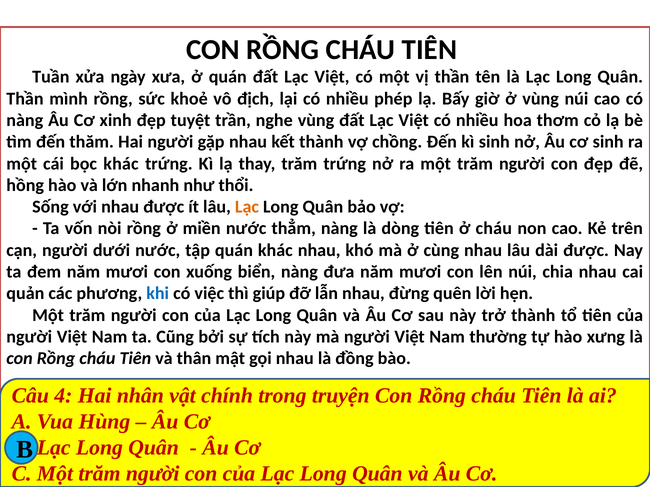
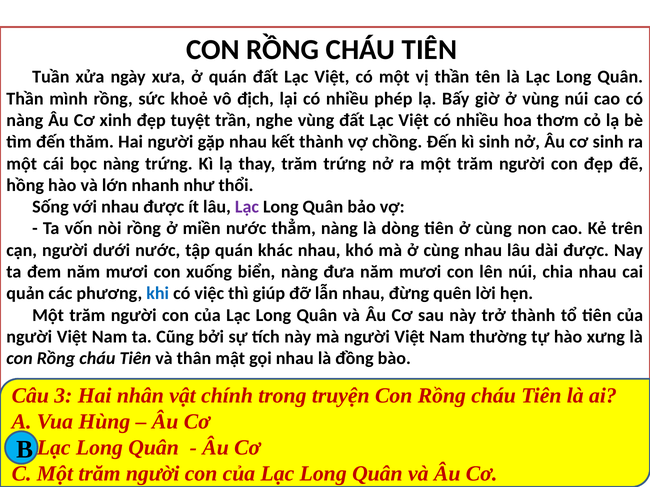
bọc khác: khác -> nàng
Lạc at (247, 207) colour: orange -> purple
tiên ở cháu: cháu -> cùng
4: 4 -> 3
